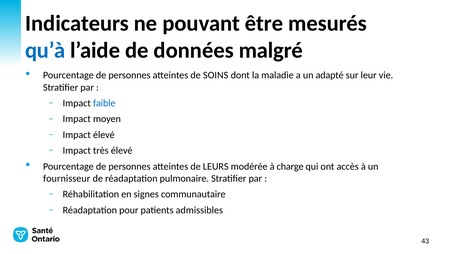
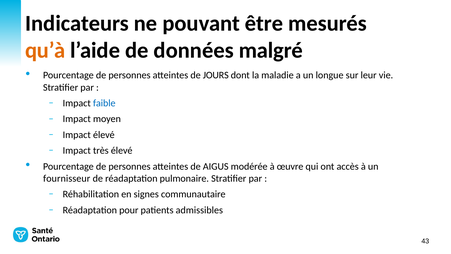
qu’à colour: blue -> orange
SOINS: SOINS -> JOURS
adapté: adapté -> longue
LEURS: LEURS -> AIGUS
charge: charge -> œuvre
